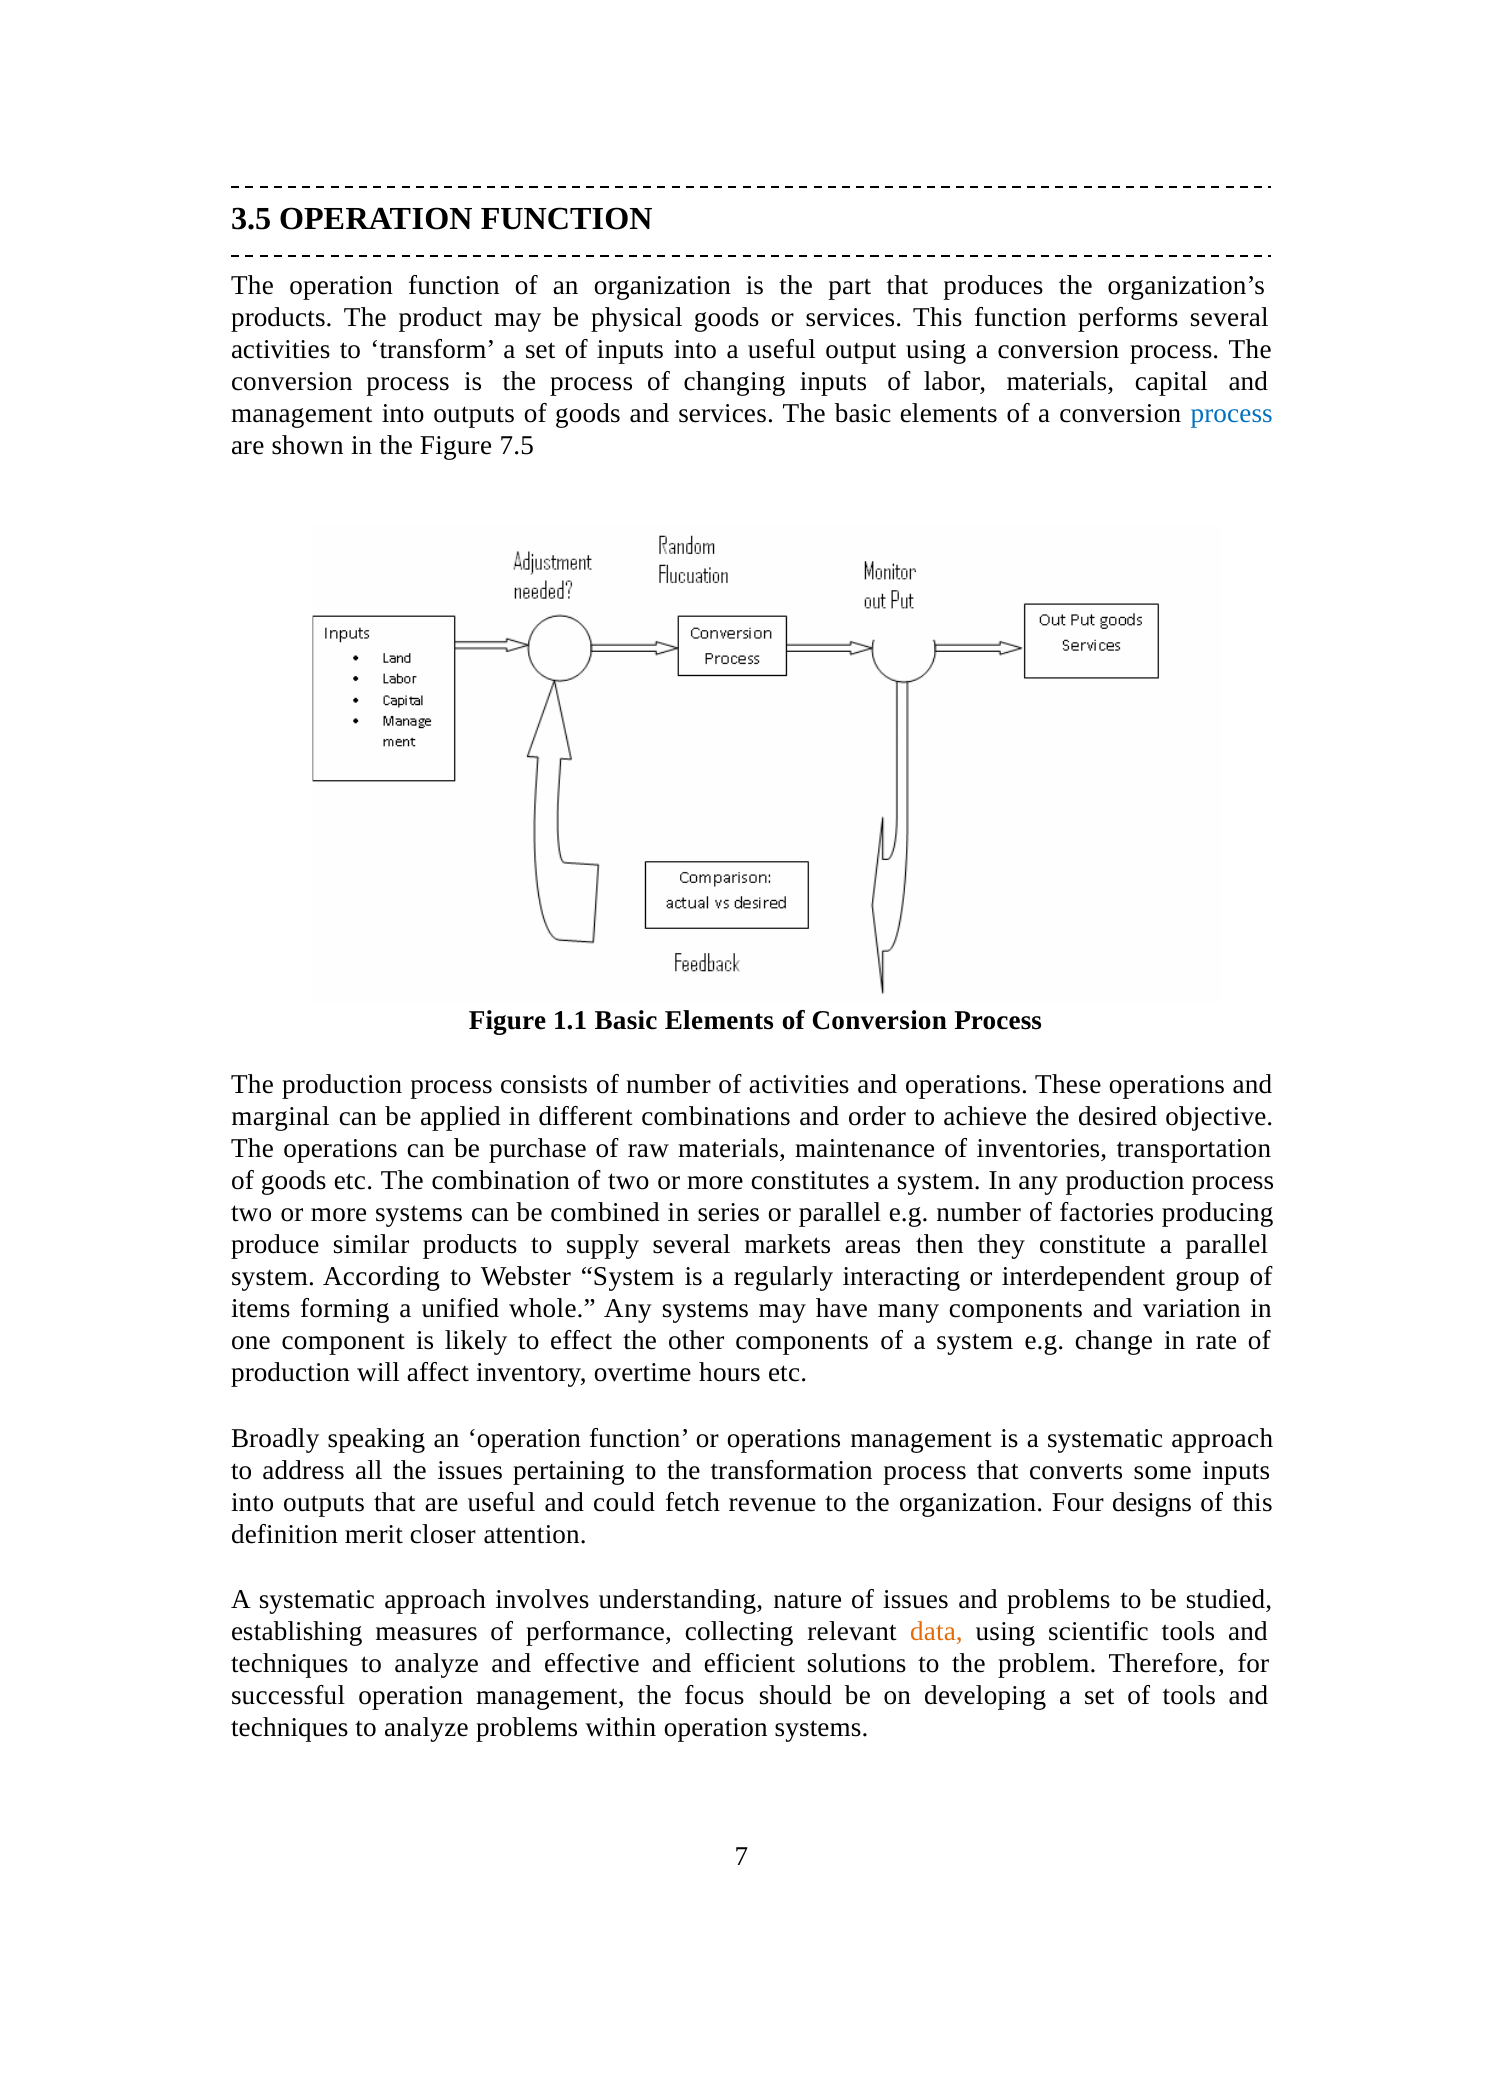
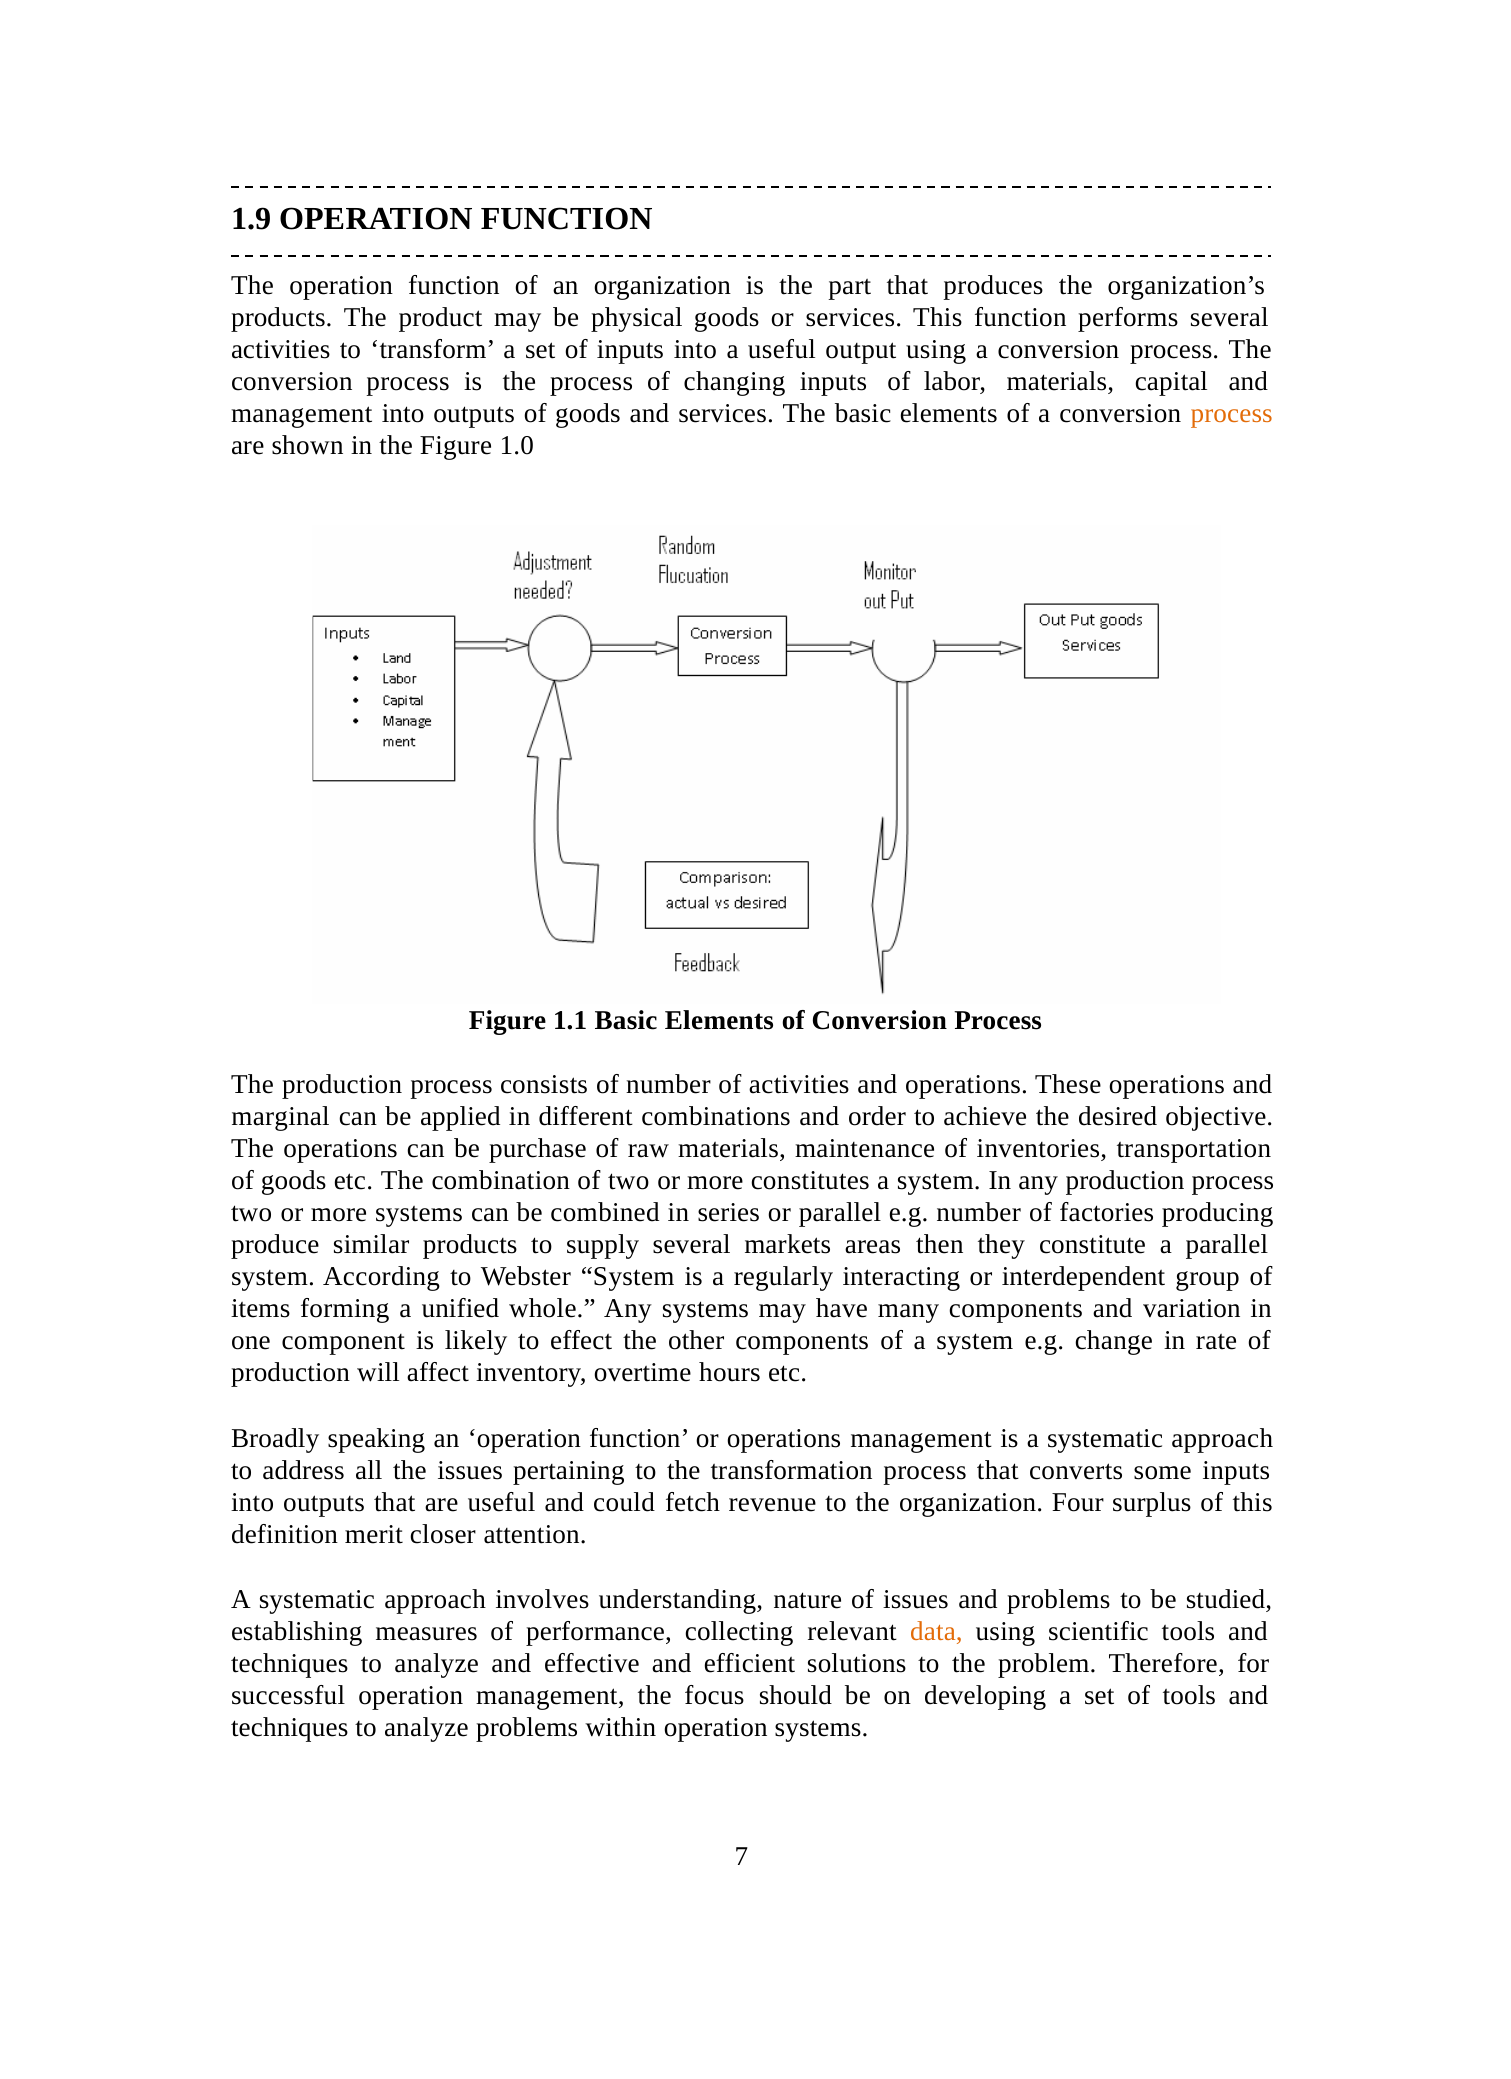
3.5: 3.5 -> 1.9
process at (1232, 414) colour: blue -> orange
7.5: 7.5 -> 1.0
designs: designs -> surplus
